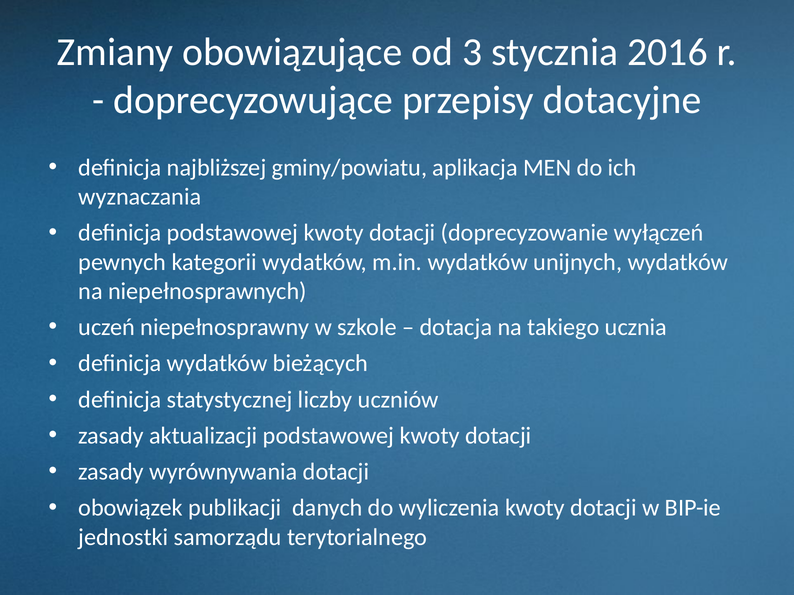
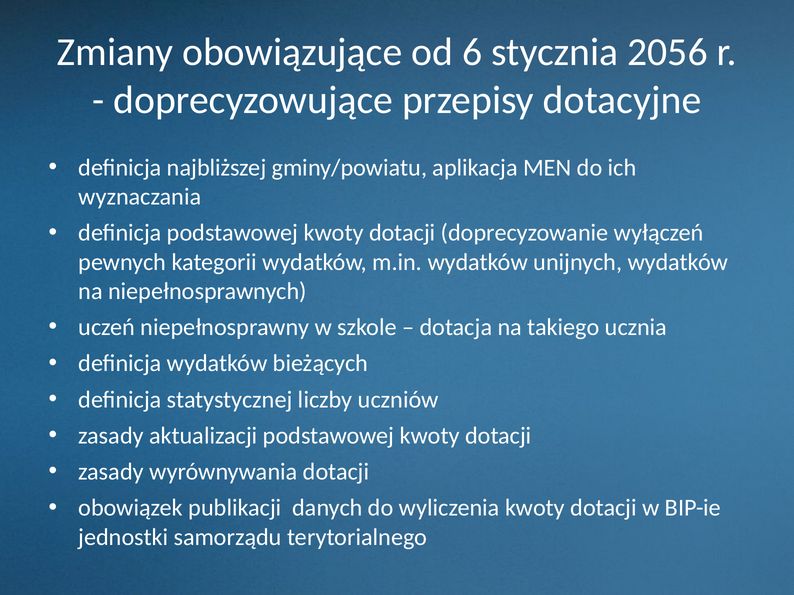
3: 3 -> 6
2016: 2016 -> 2056
